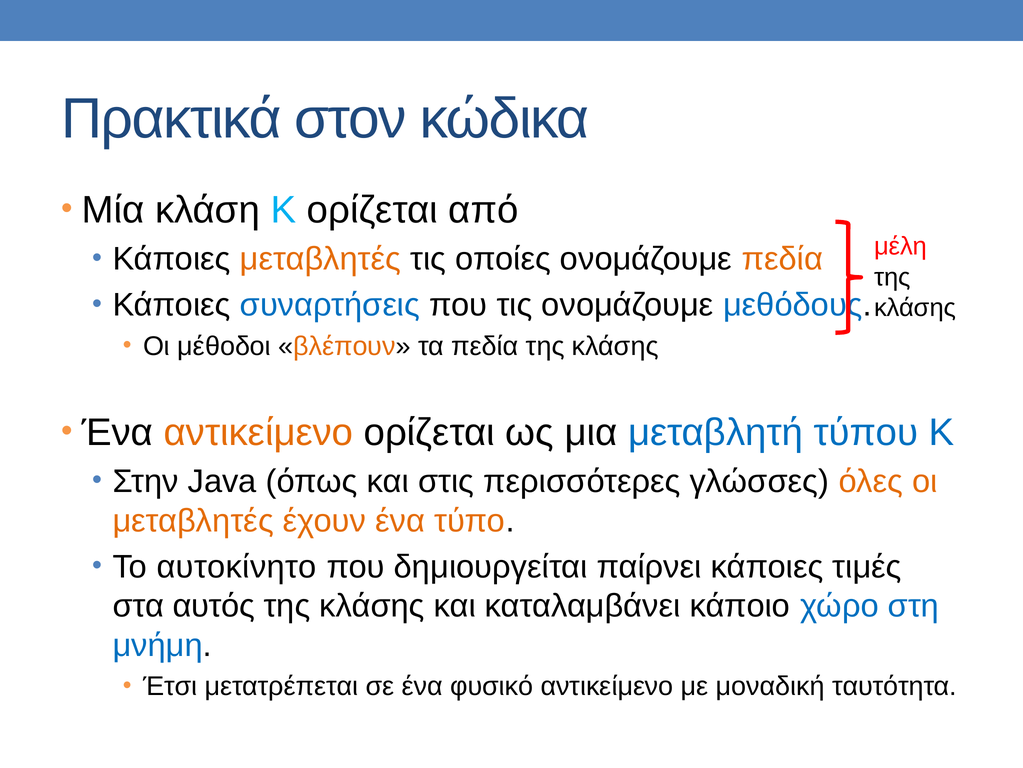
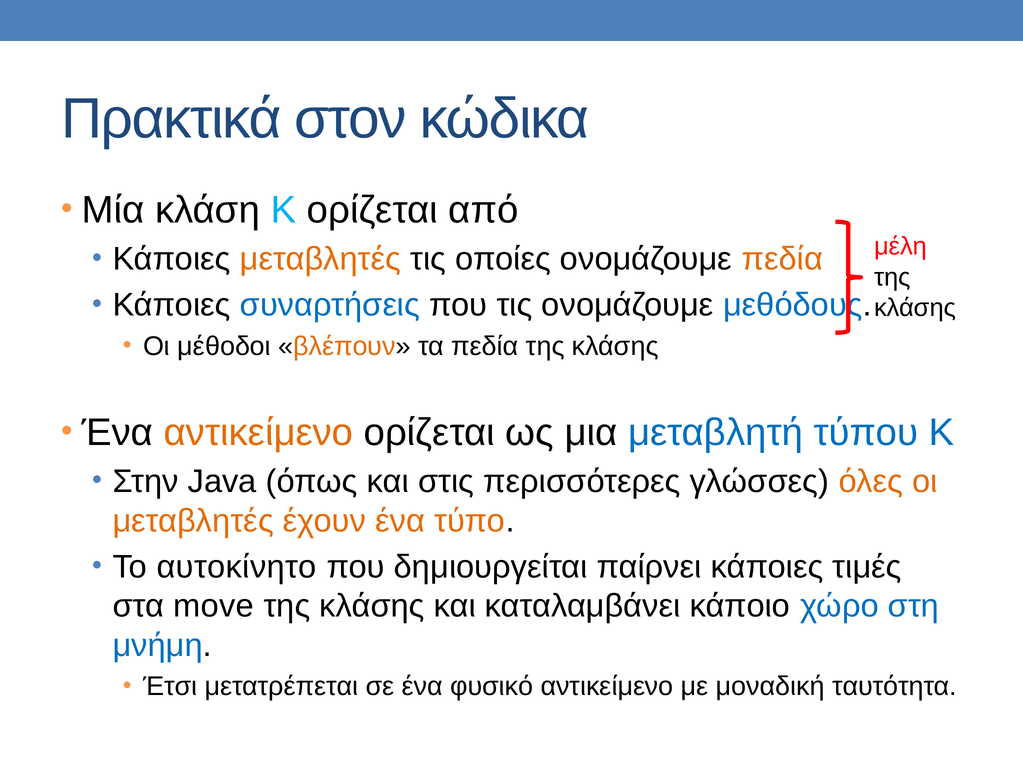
αυτός: αυτός -> move
